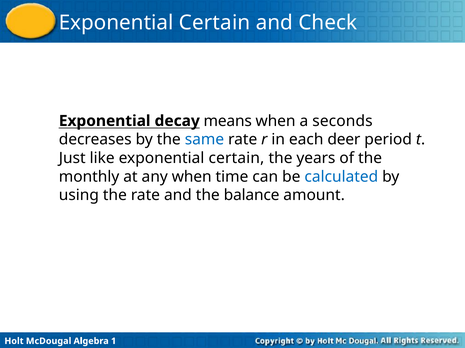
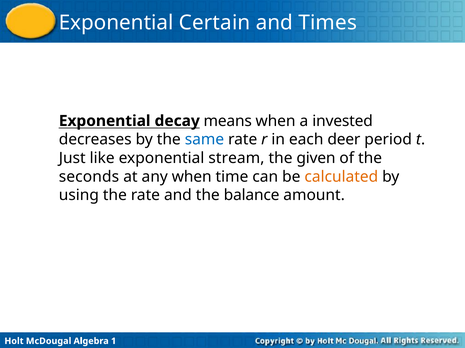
Check: Check -> Times
seconds: seconds -> invested
like exponential certain: certain -> stream
years: years -> given
monthly: monthly -> seconds
calculated colour: blue -> orange
